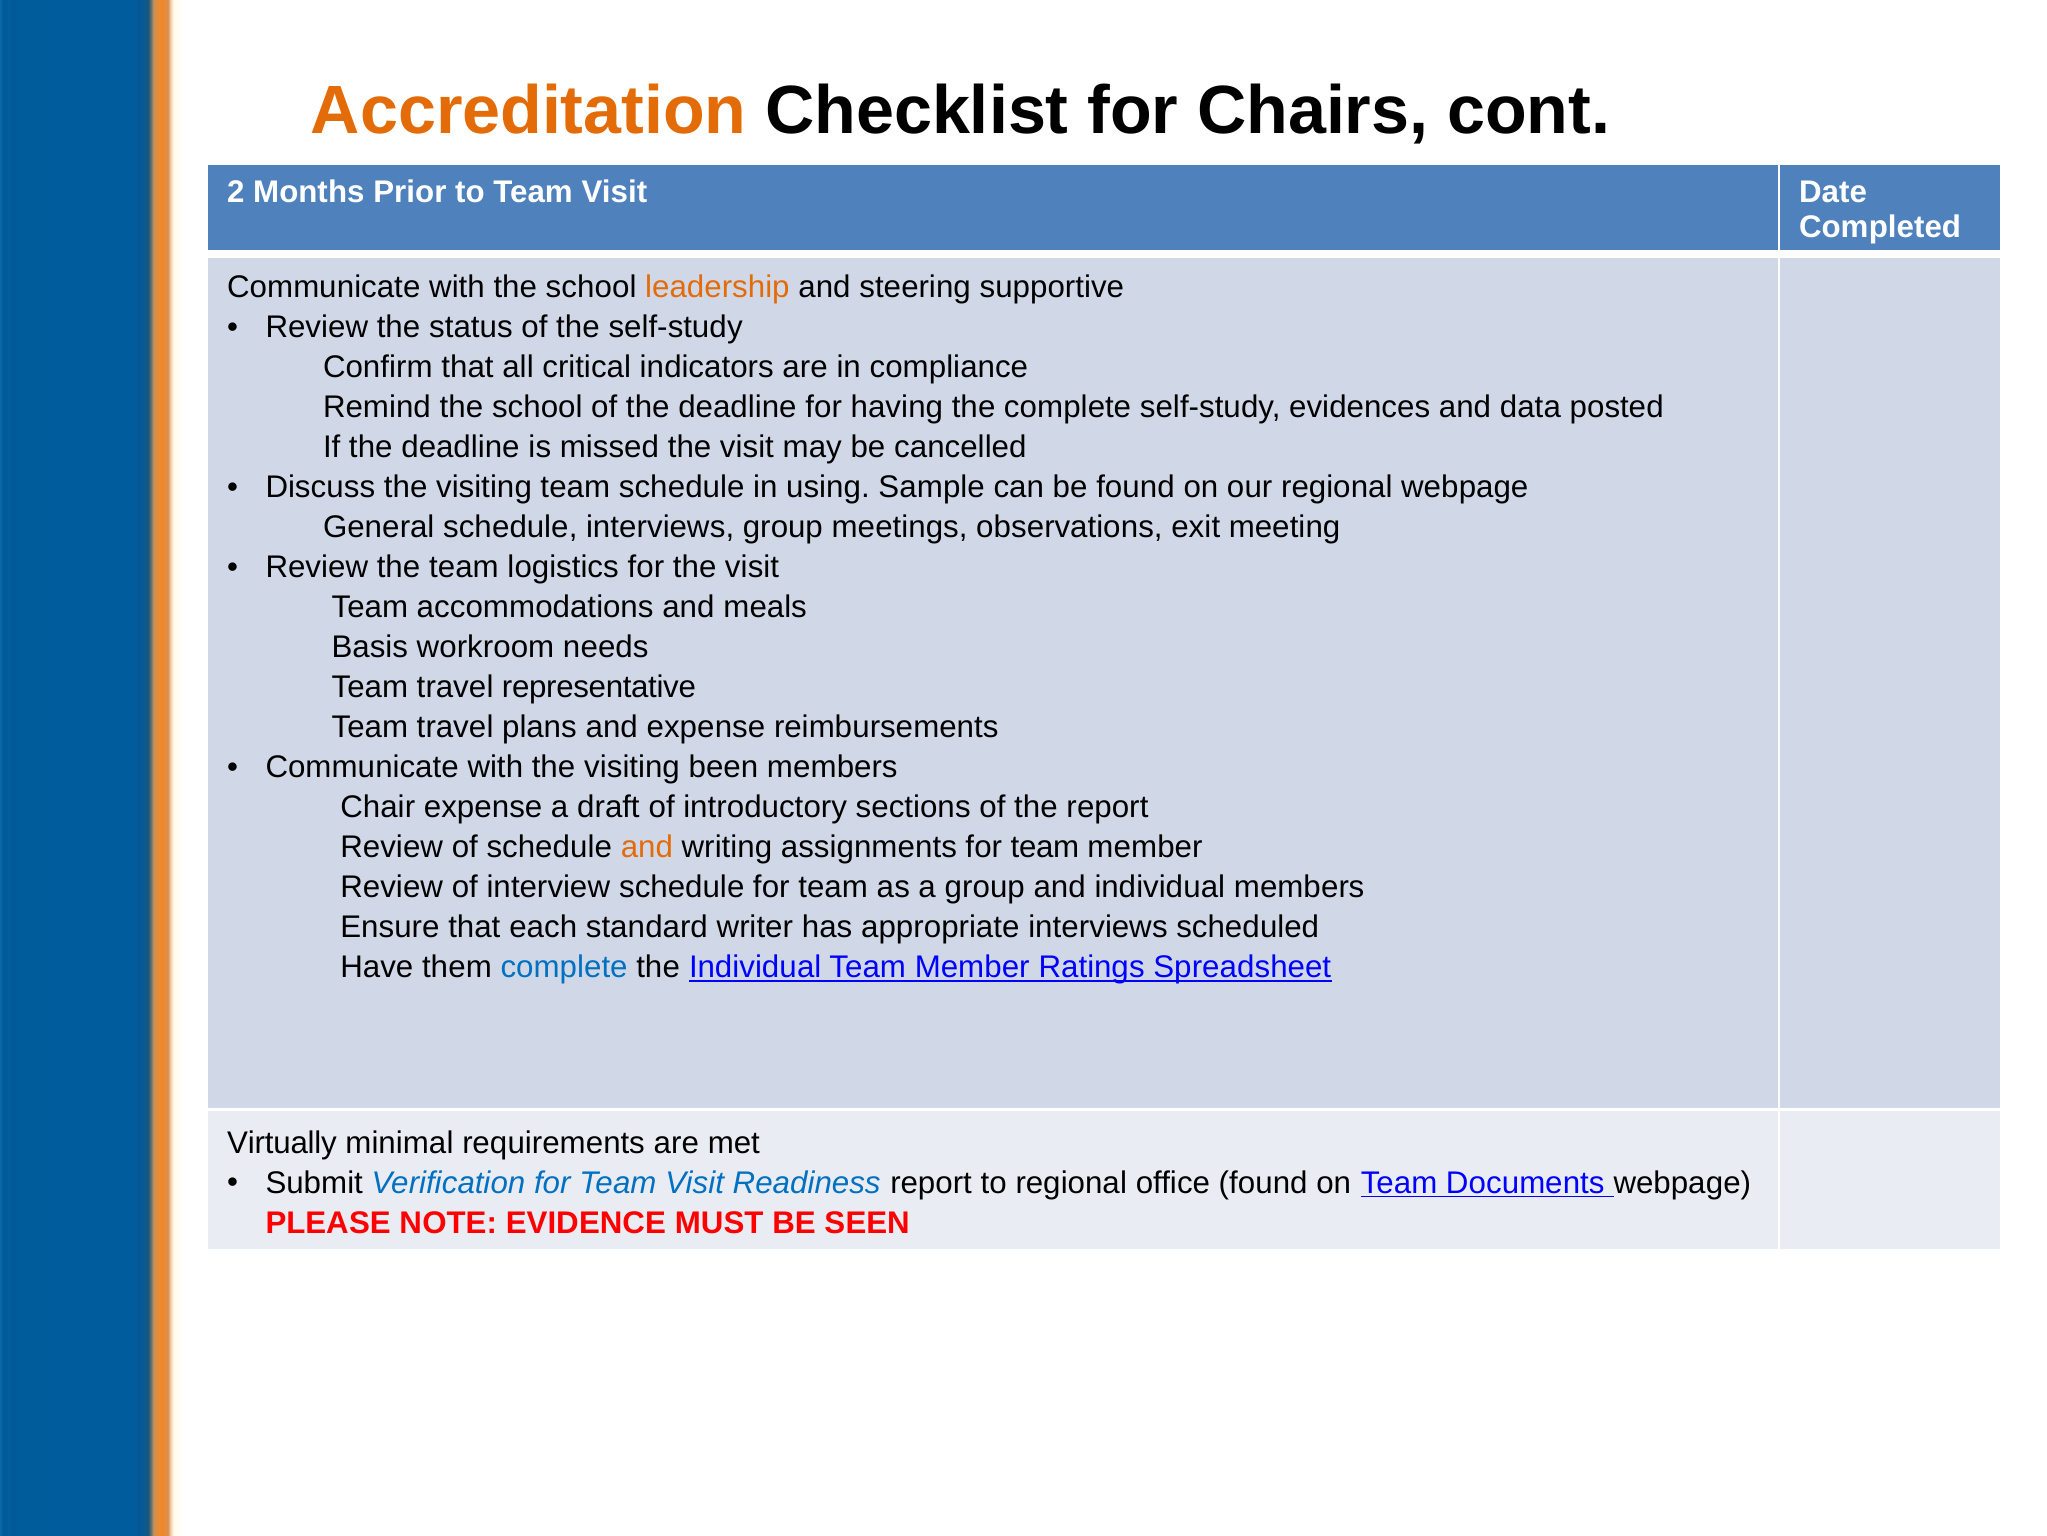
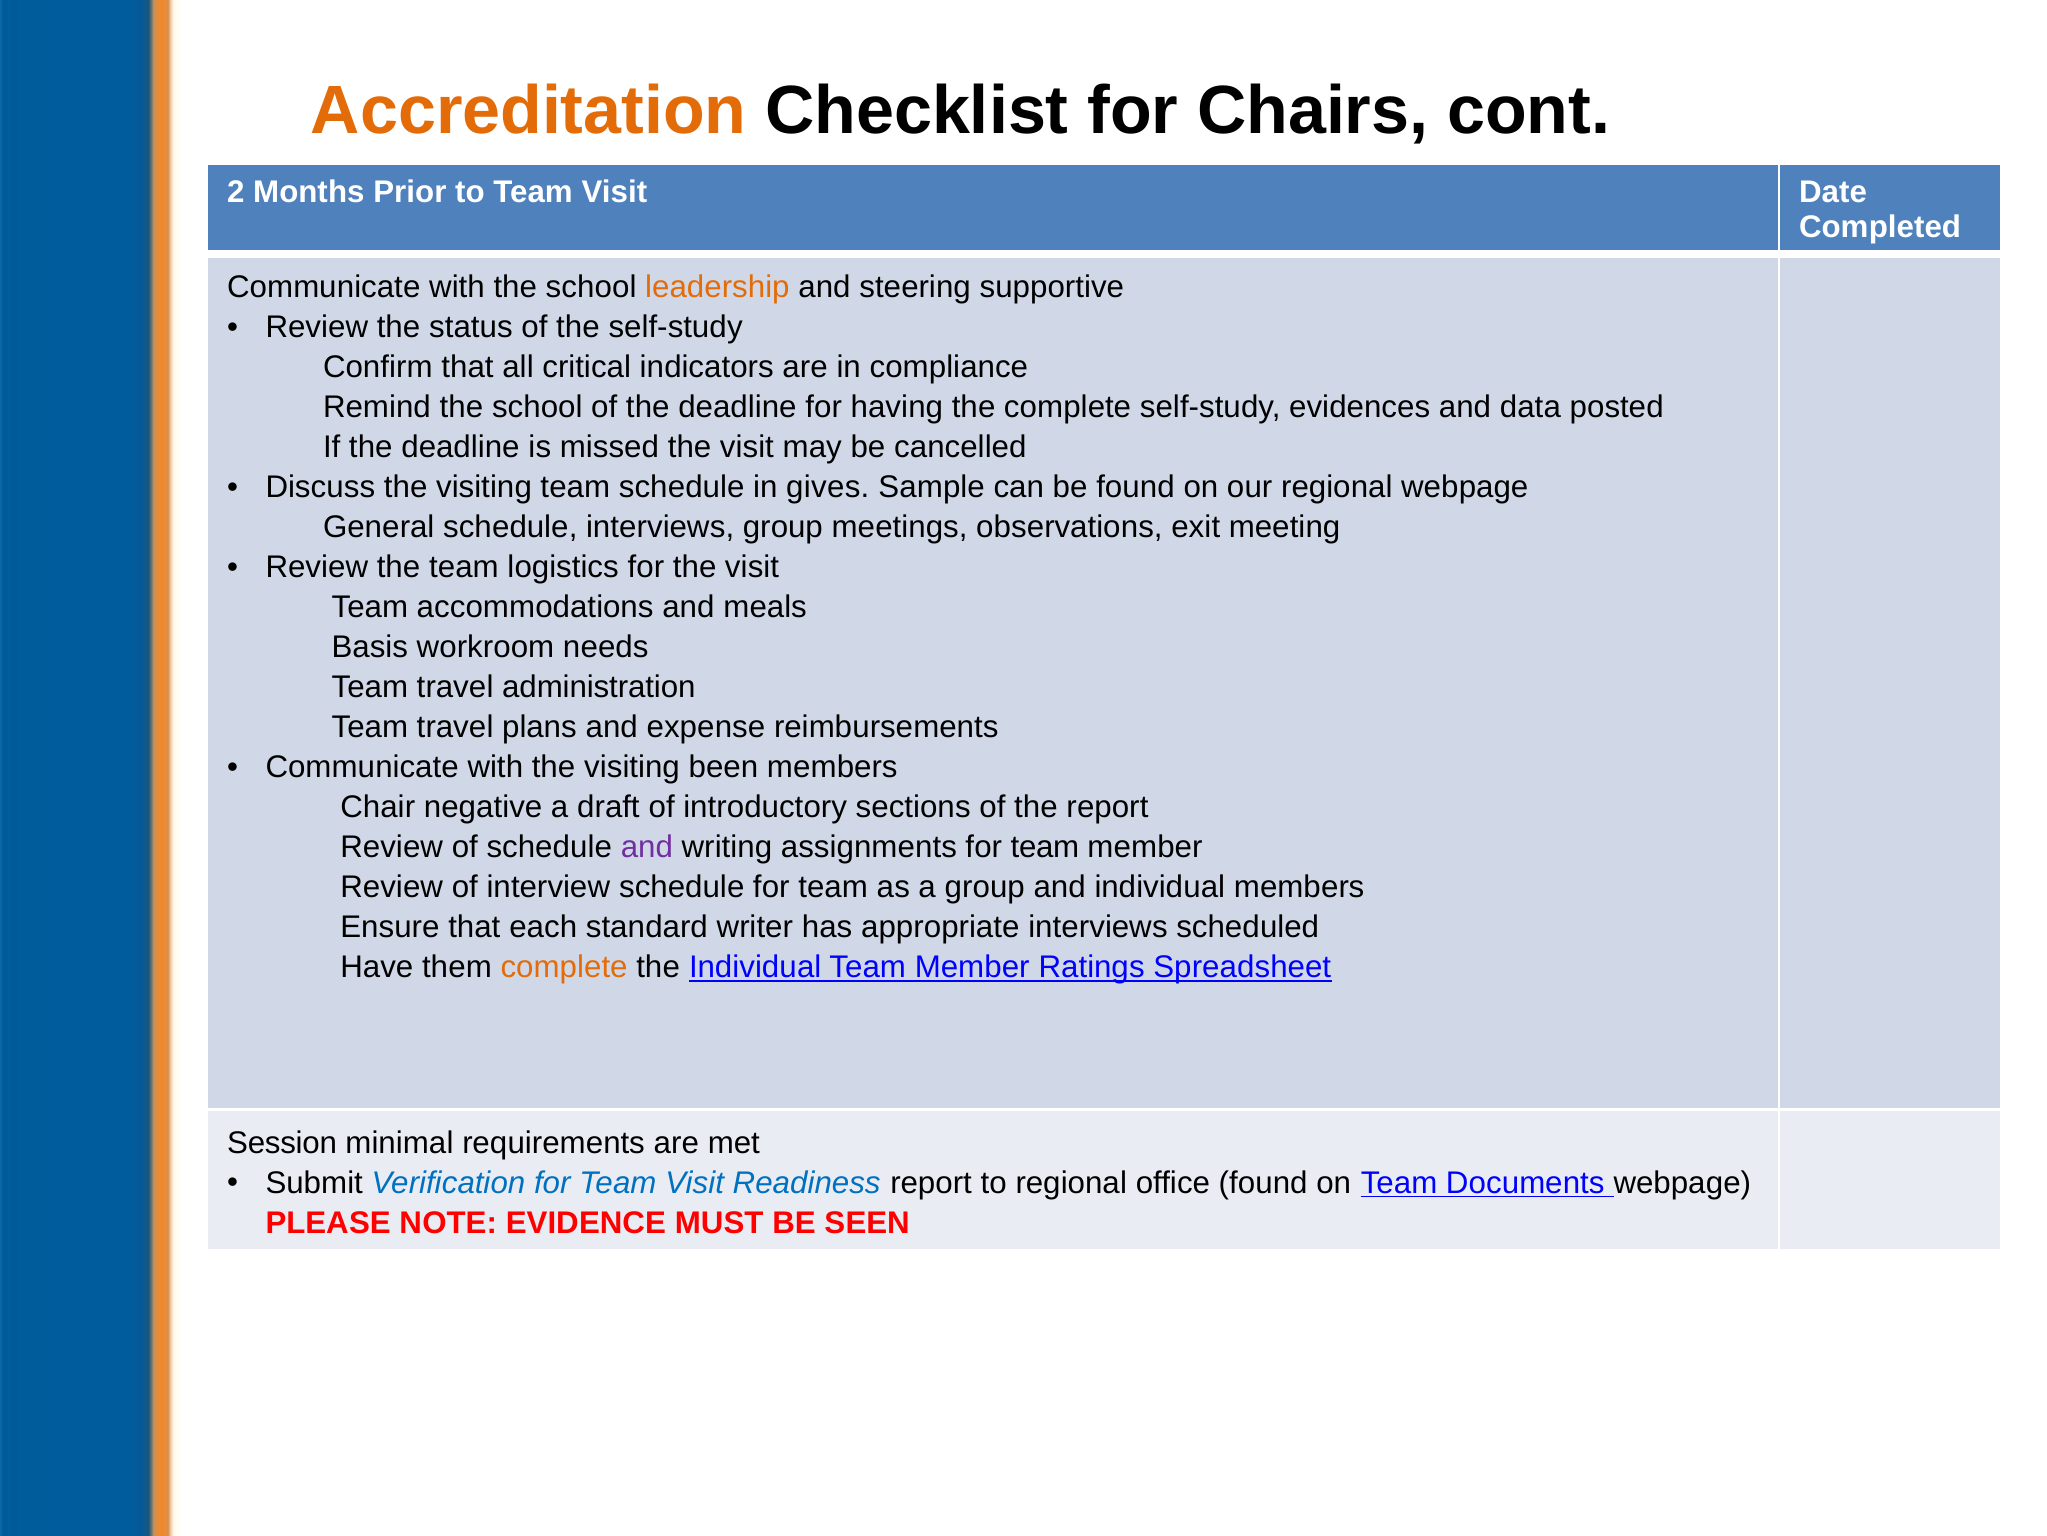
using: using -> gives
representative: representative -> administration
Chair expense: expense -> negative
and at (647, 847) colour: orange -> purple
complete at (564, 967) colour: blue -> orange
Virtually: Virtually -> Session
